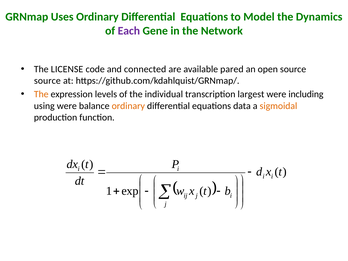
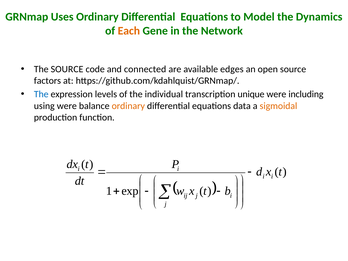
Each colour: purple -> orange
The LICENSE: LICENSE -> SOURCE
pared: pared -> edges
source at (47, 81): source -> factors
The at (41, 94) colour: orange -> blue
largest: largest -> unique
